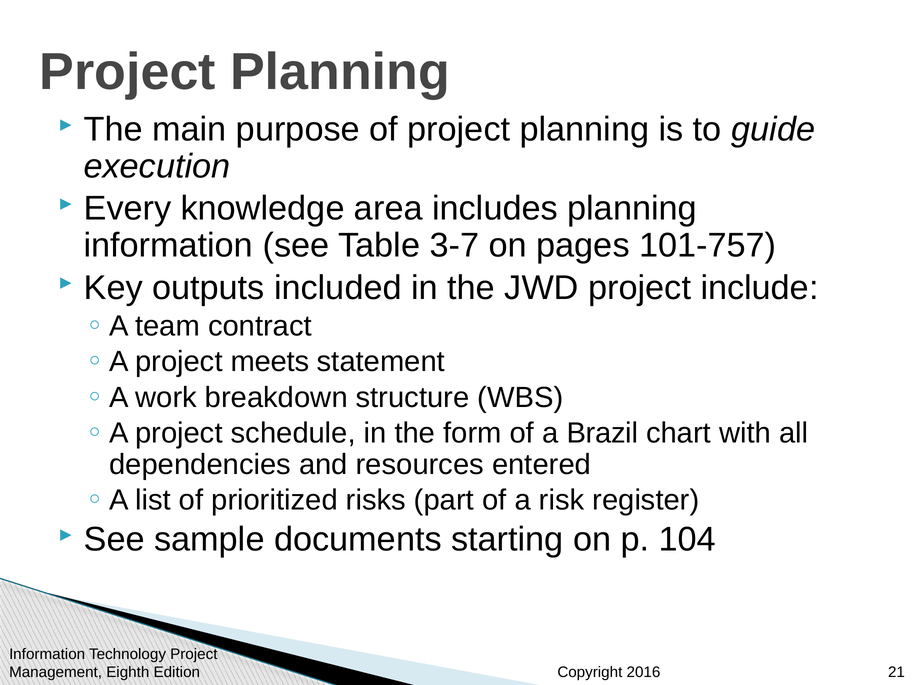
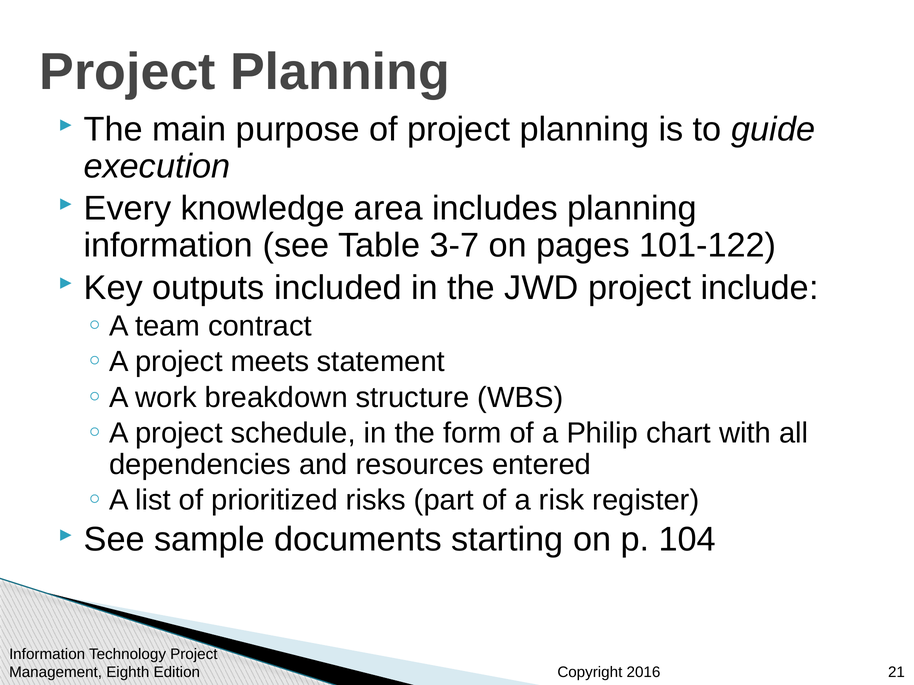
101-757: 101-757 -> 101-122
Brazil: Brazil -> Philip
